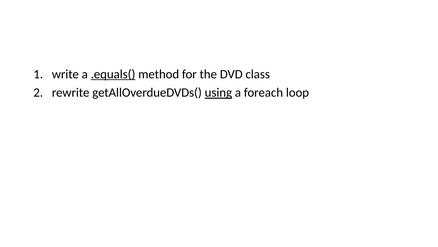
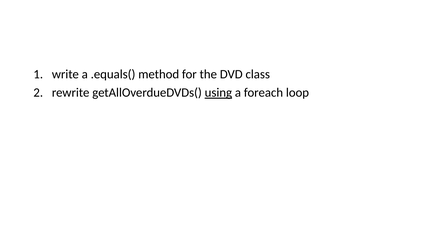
.equals( underline: present -> none
